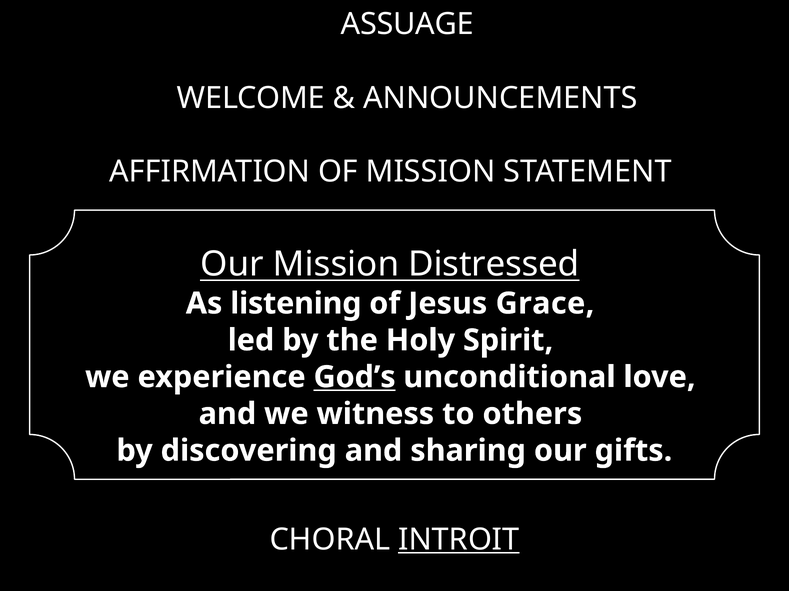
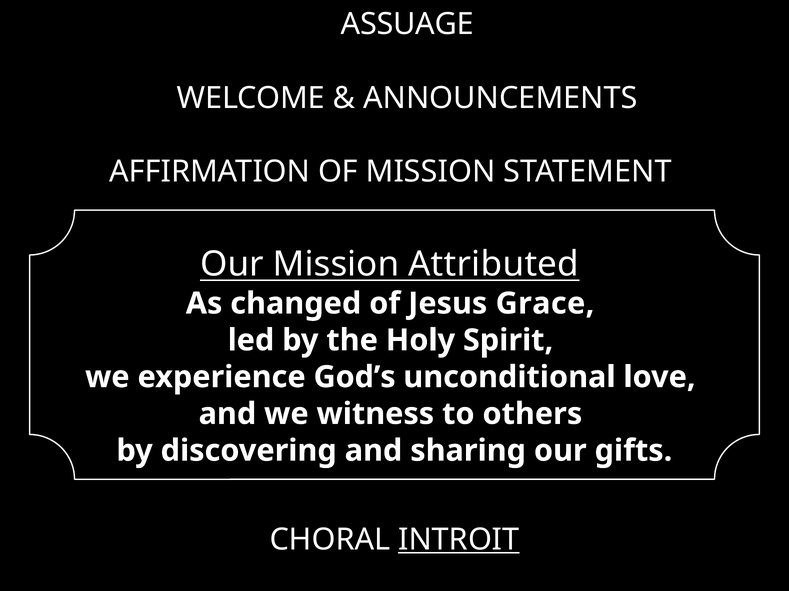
Distressed: Distressed -> Attributed
listening: listening -> changed
God’s underline: present -> none
